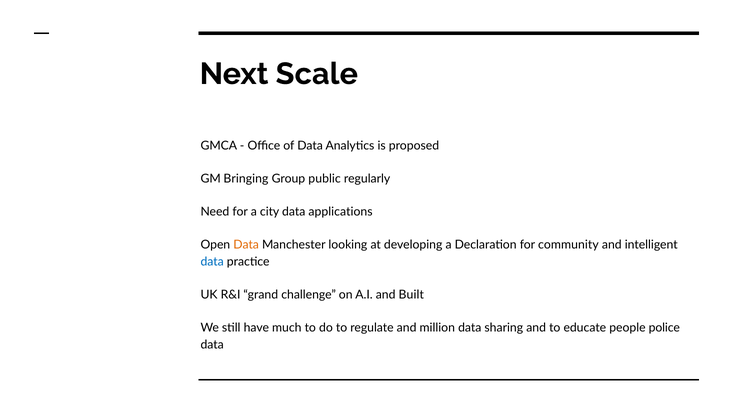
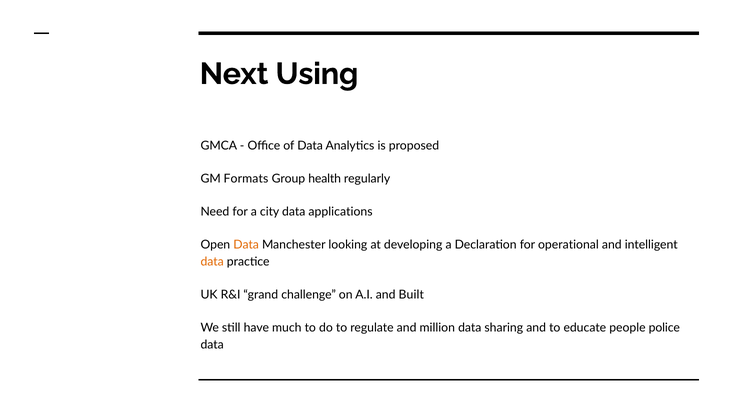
Scale: Scale -> Using
Bringing: Bringing -> Formats
public: public -> health
community: community -> operational
data at (212, 262) colour: blue -> orange
